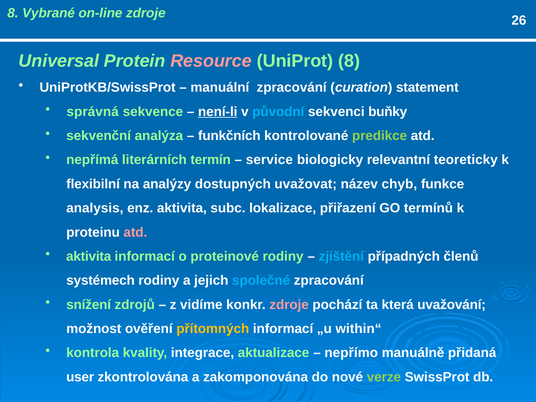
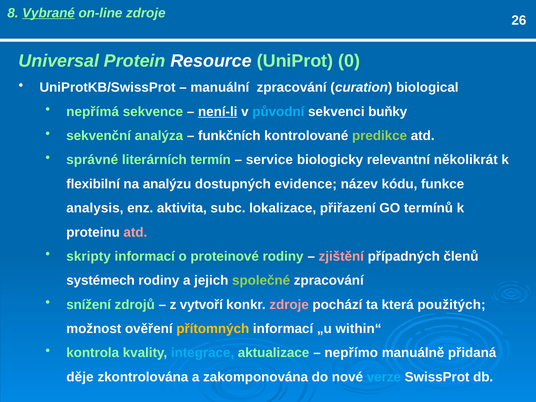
Vybrané underline: none -> present
Resource colour: pink -> white
UniProt 8: 8 -> 0
statement: statement -> biological
správná: správná -> nepřímá
nepřímá: nepřímá -> správné
teoreticky: teoreticky -> několikrát
analýzy: analýzy -> analýzu
uvažovat: uvažovat -> evidence
chyb: chyb -> kódu
aktivita at (89, 256): aktivita -> skripty
zjištění colour: light blue -> pink
společné colour: light blue -> light green
vidíme: vidíme -> vytvoří
uvažování: uvažování -> použitých
integrace colour: white -> light blue
user: user -> děje
verze colour: light green -> light blue
